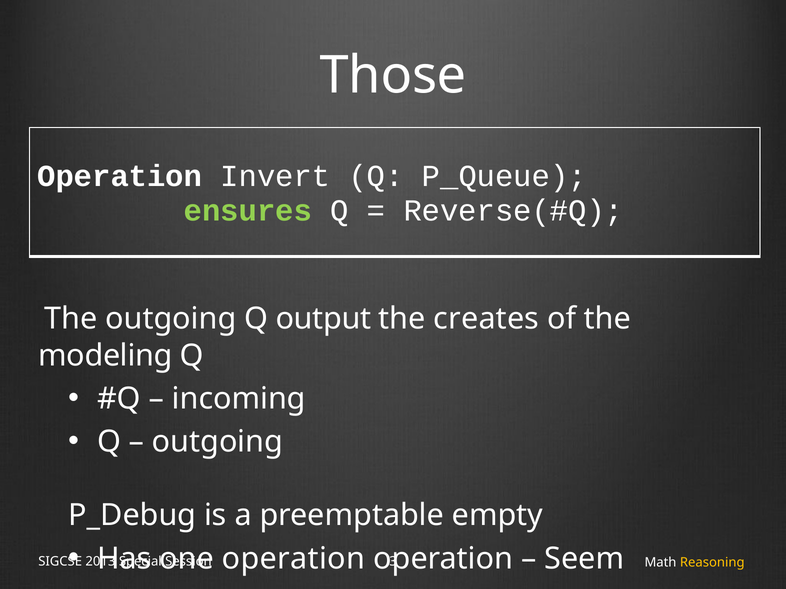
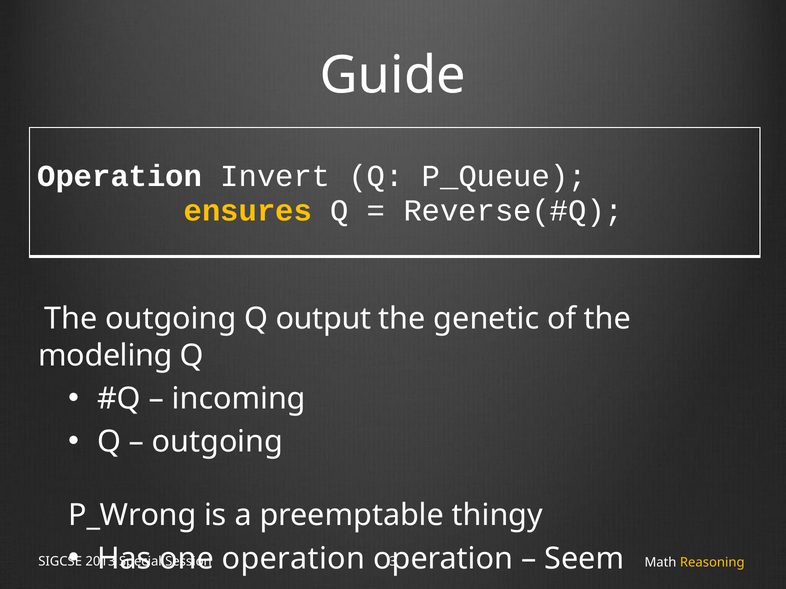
Those: Those -> Guide
ensures colour: light green -> yellow
creates: creates -> genetic
P_Debug: P_Debug -> P_Wrong
empty: empty -> thingy
